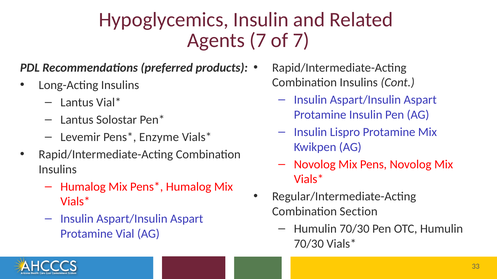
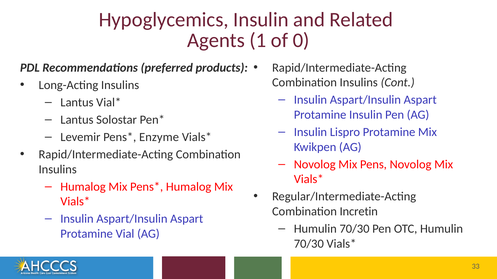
Agents 7: 7 -> 1
of 7: 7 -> 0
Section: Section -> Incretin
